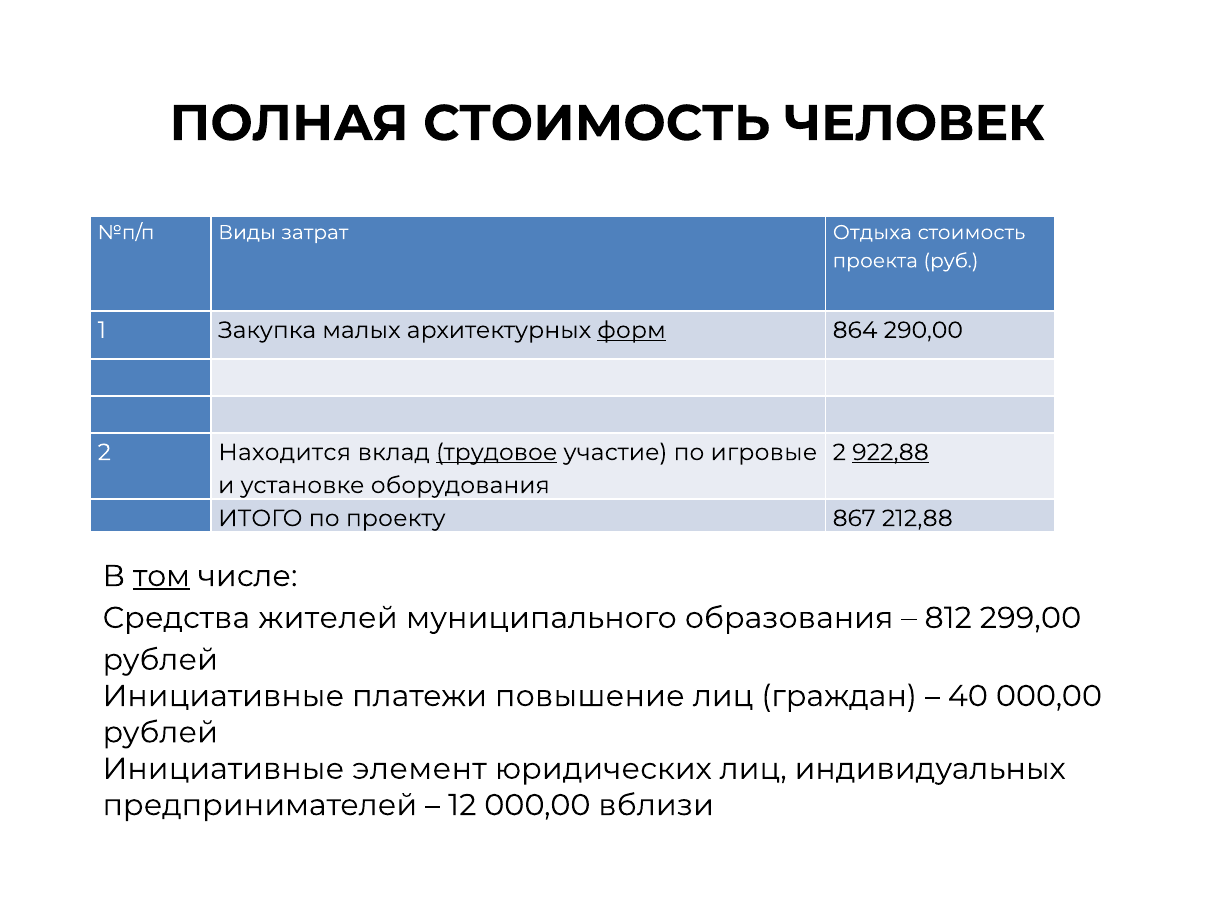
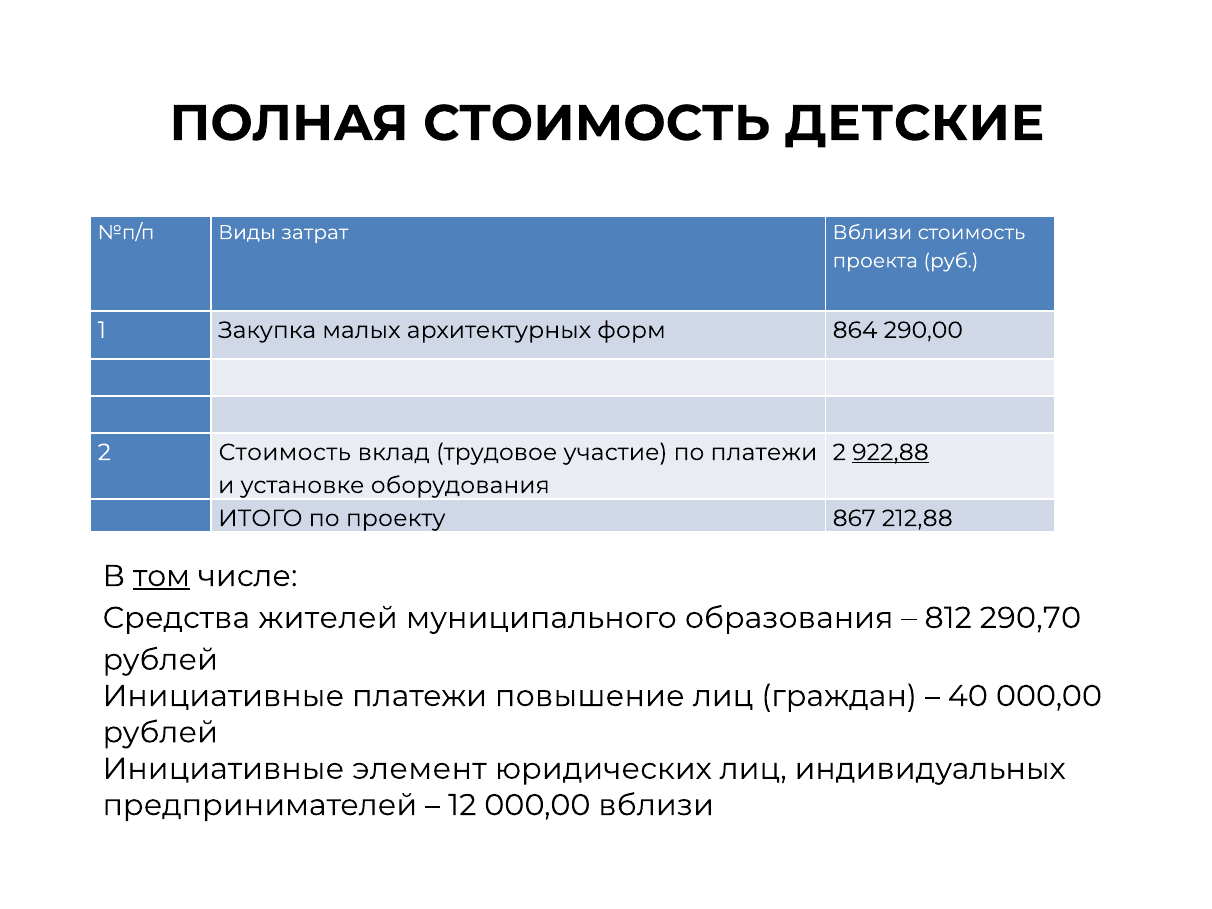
ЧЕЛОВЕК: ЧЕЛОВЕК -> ДЕТСКИЕ
затрат Отдыха: Отдыха -> Вблизи
форм underline: present -> none
2 Находится: Находится -> Стоимость
трудовое underline: present -> none
по игровые: игровые -> платежи
299,00: 299,00 -> 290,70
